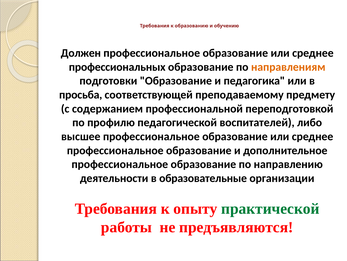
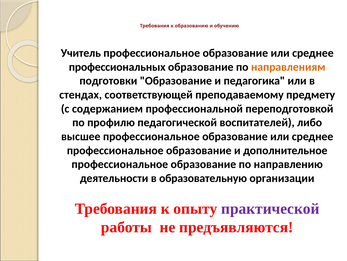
Должен: Должен -> Учитель
просьба: просьба -> стендах
образовательные: образовательные -> образовательную
практической colour: green -> purple
